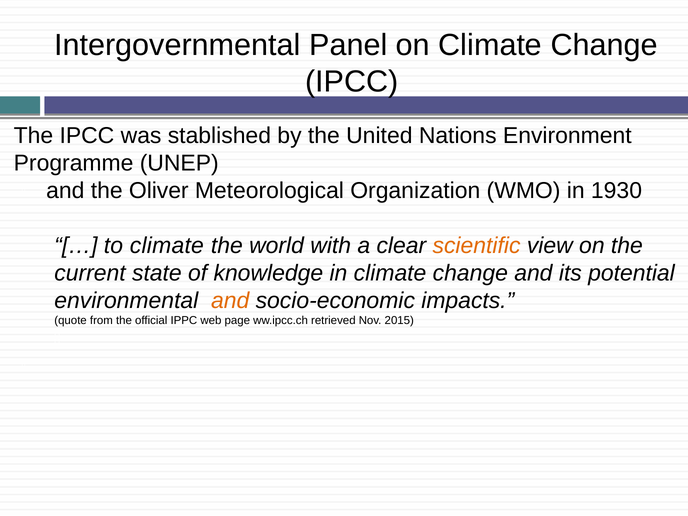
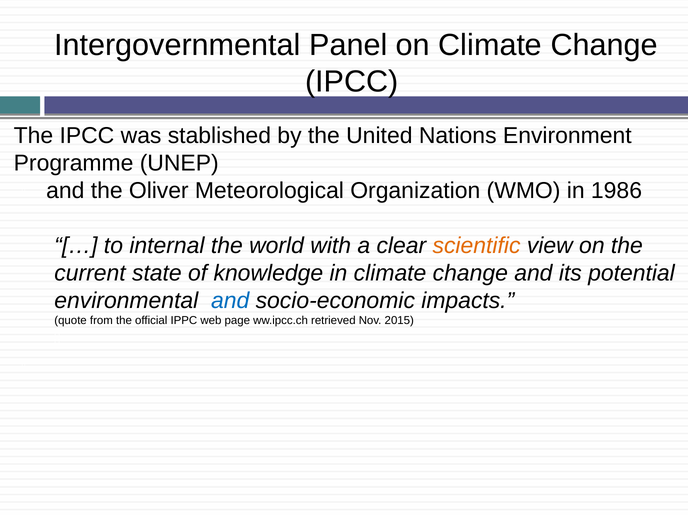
1930: 1930 -> 1986
to climate: climate -> internal
and at (230, 301) colour: orange -> blue
